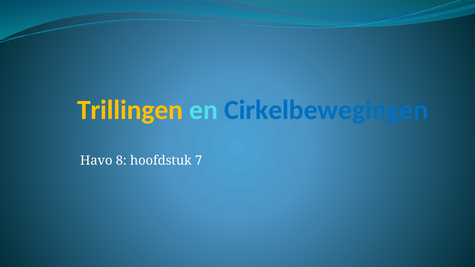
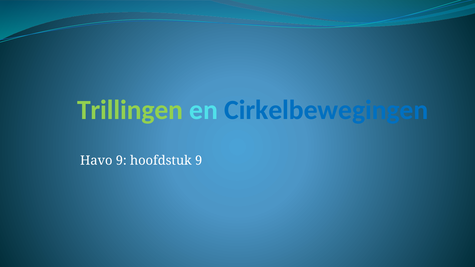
Trillingen colour: yellow -> light green
Havo 8: 8 -> 9
hoofdstuk 7: 7 -> 9
